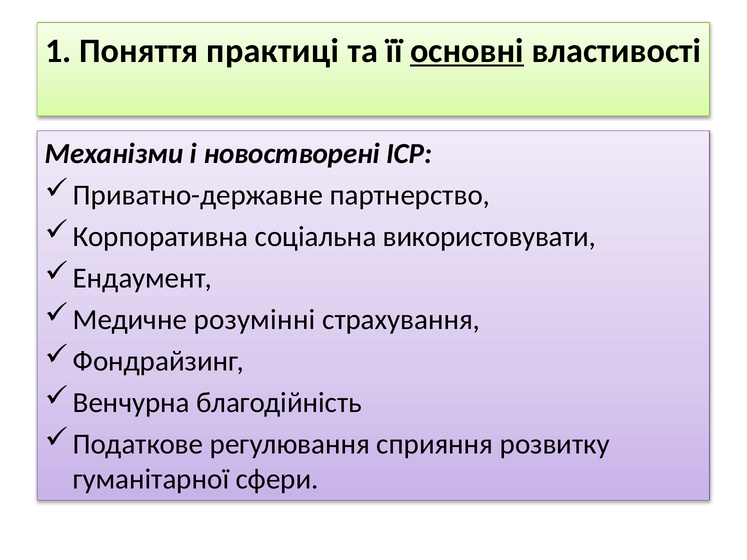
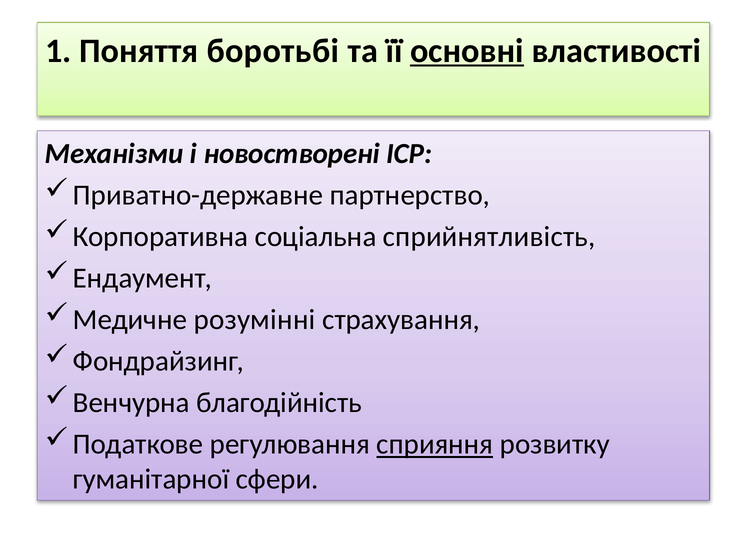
практиці: практиці -> боротьбі
використовувати: використовувати -> сприйнятливість
сприяння underline: none -> present
